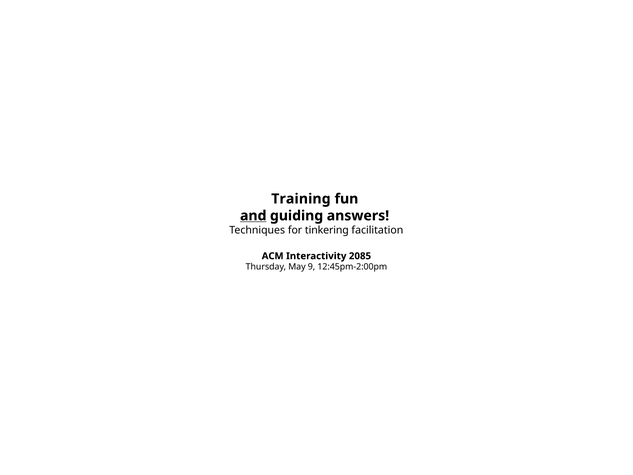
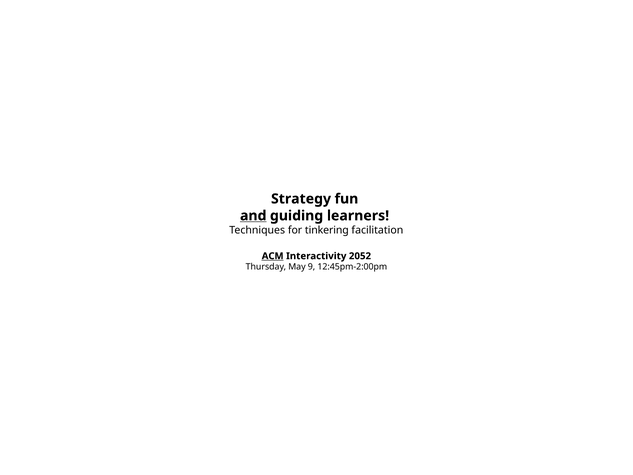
Training: Training -> Strategy
answers: answers -> learners
ACM underline: none -> present
2085: 2085 -> 2052
